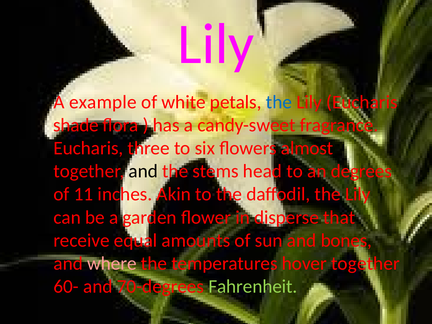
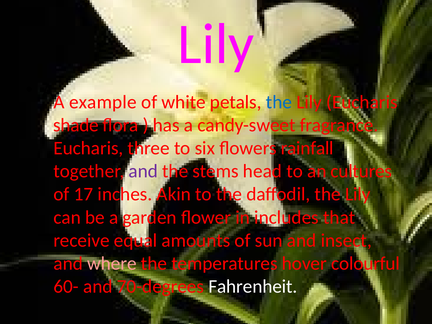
almost: almost -> rainfall
and at (143, 171) colour: black -> purple
degrees: degrees -> cultures
11: 11 -> 17
disperse: disperse -> includes
bones: bones -> insect
hover together: together -> colourful
Fahrenheit colour: light green -> white
